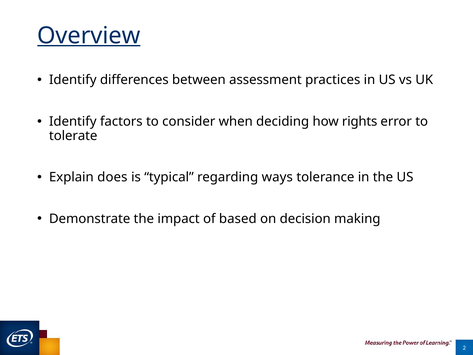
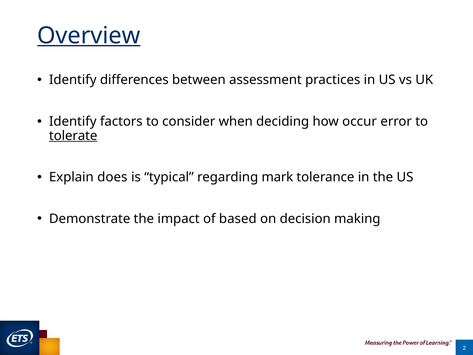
rights: rights -> occur
tolerate underline: none -> present
ways: ways -> mark
